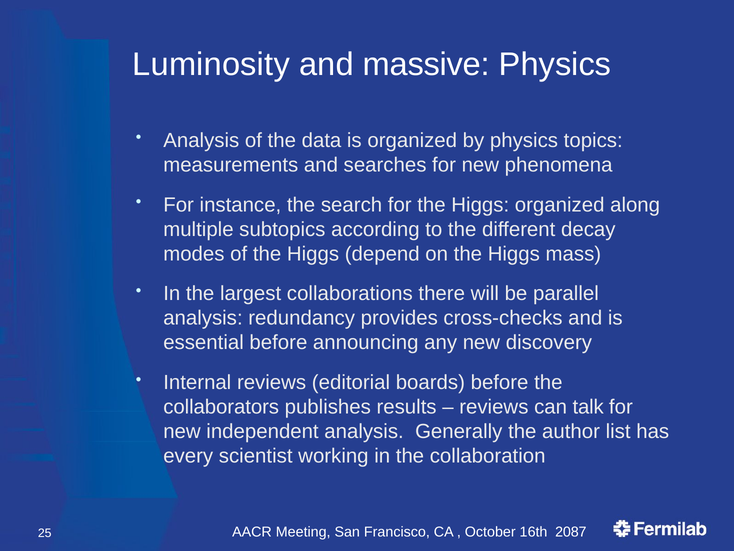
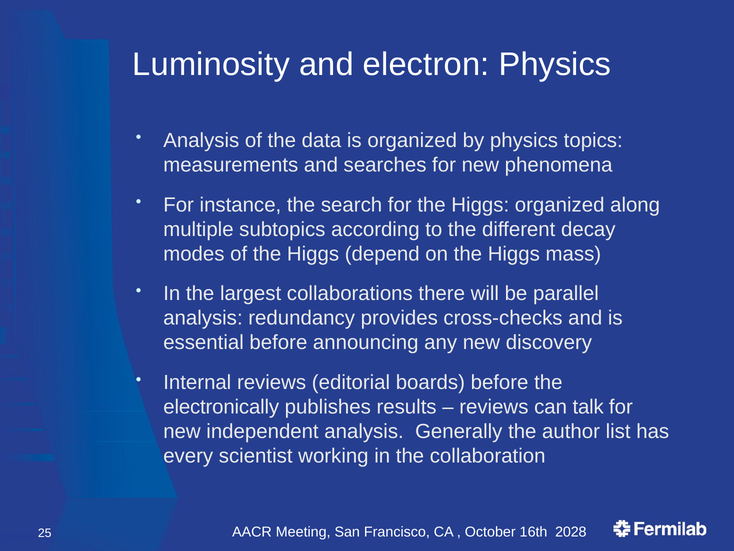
massive: massive -> electron
collaborators: collaborators -> electronically
2087: 2087 -> 2028
